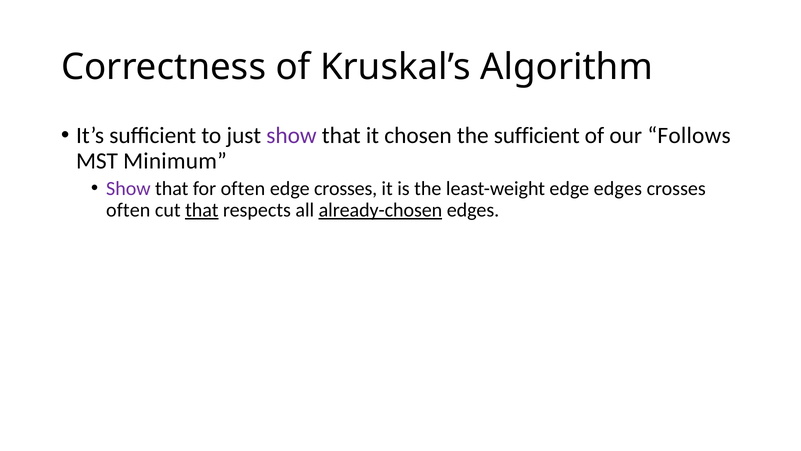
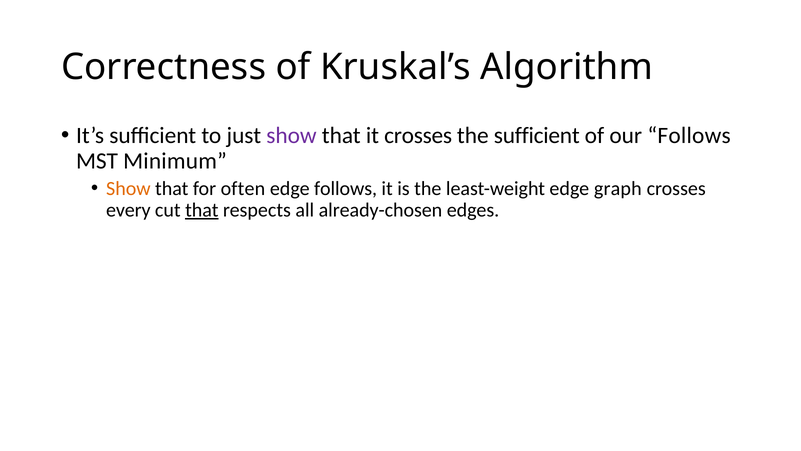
it chosen: chosen -> crosses
Show at (128, 188) colour: purple -> orange
edge crosses: crosses -> follows
edge edges: edges -> graph
often at (128, 210): often -> every
already-chosen underline: present -> none
